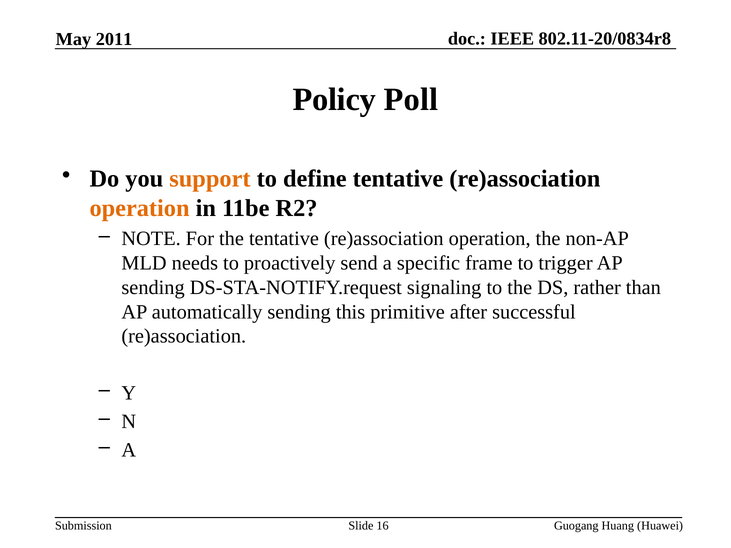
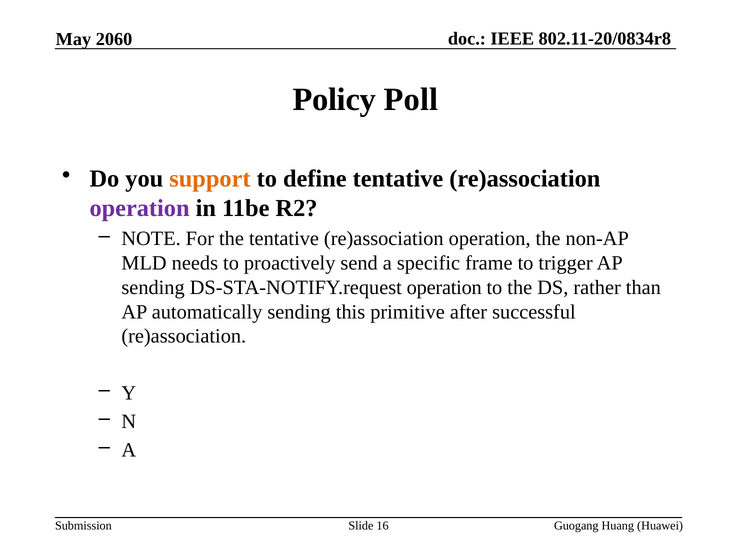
2011: 2011 -> 2060
operation at (140, 208) colour: orange -> purple
DS-STA-NOTIFY.request signaling: signaling -> operation
